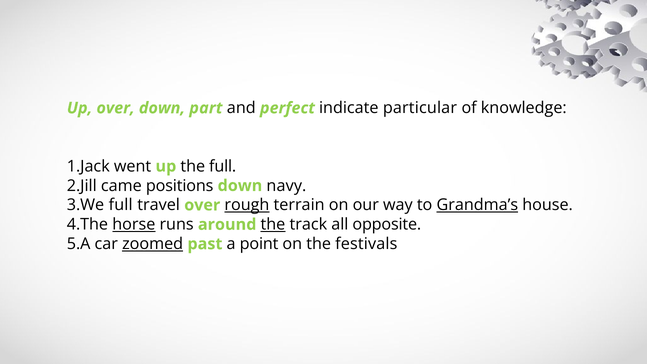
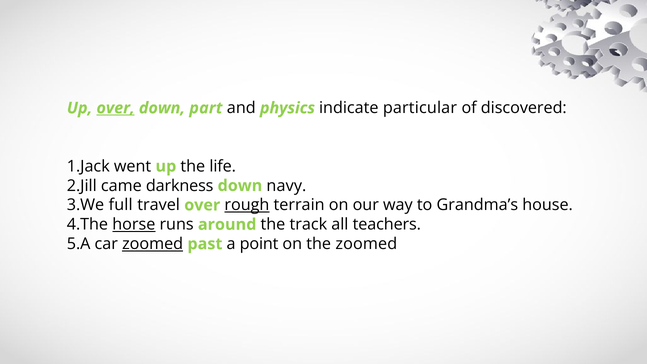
over at (116, 108) underline: none -> present
perfect: perfect -> physics
knowledge: knowledge -> discovered
the full: full -> life
positions: positions -> darkness
Grandma’s underline: present -> none
the at (273, 224) underline: present -> none
opposite: opposite -> teachers
the festivals: festivals -> zoomed
